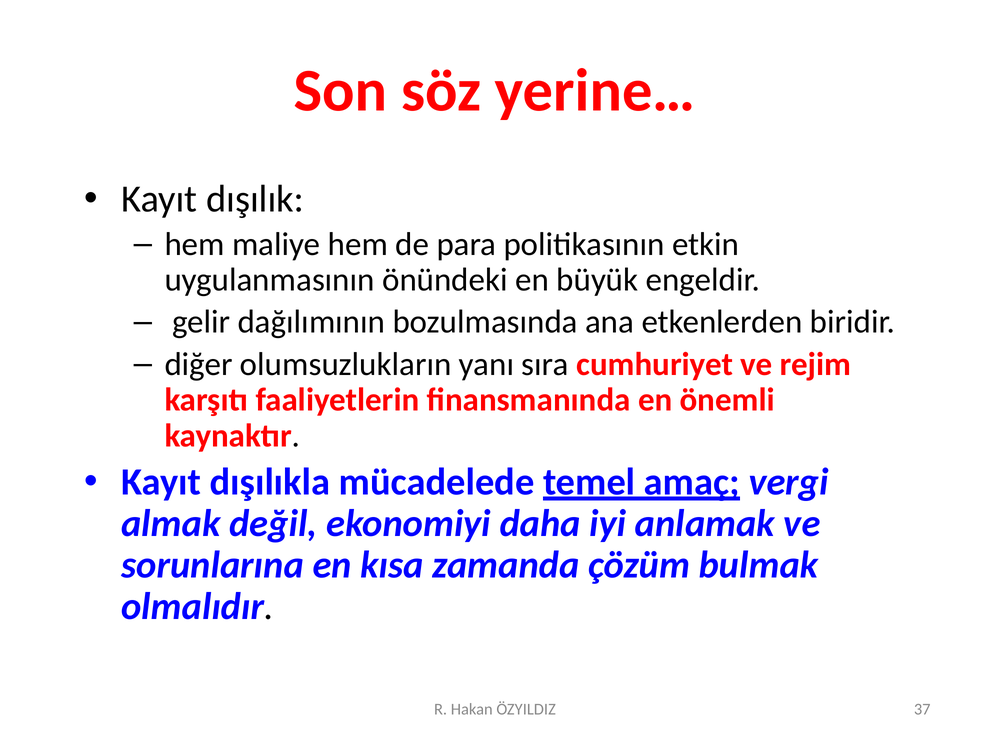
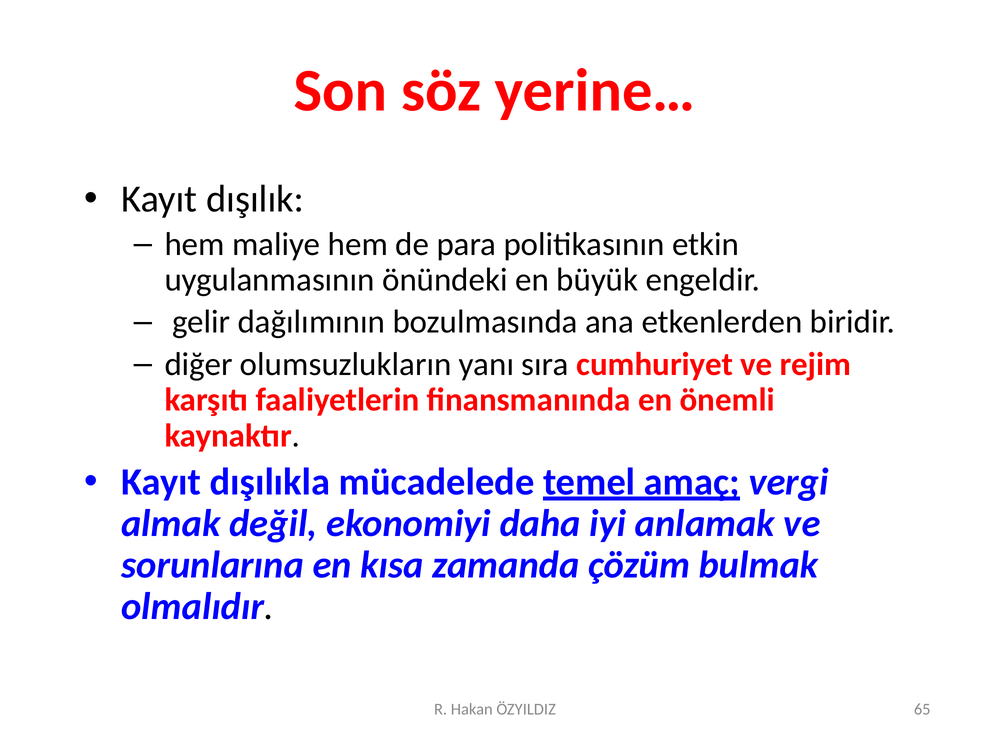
37: 37 -> 65
